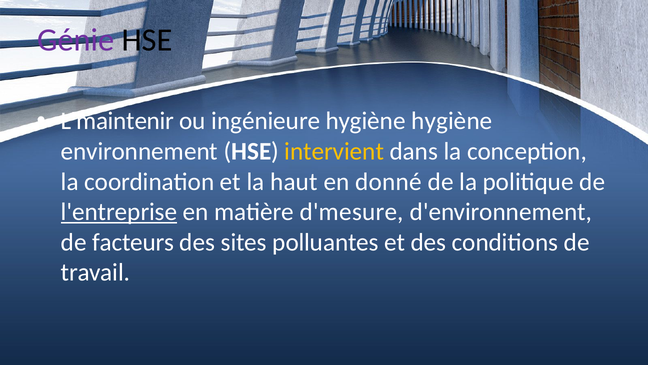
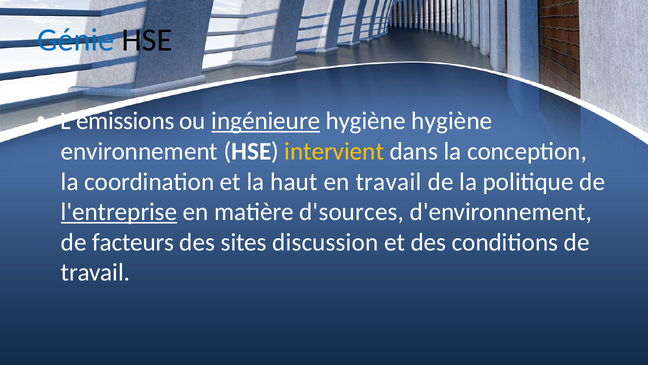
Génie colour: purple -> blue
L'maintenir: L'maintenir -> L'émissions
ingénieure underline: none -> present
en donné: donné -> travail
d'mesure: d'mesure -> d'sources
polluantes: polluantes -> discussion
